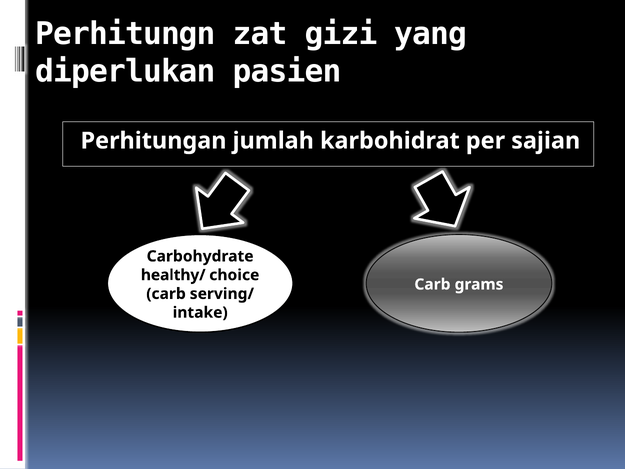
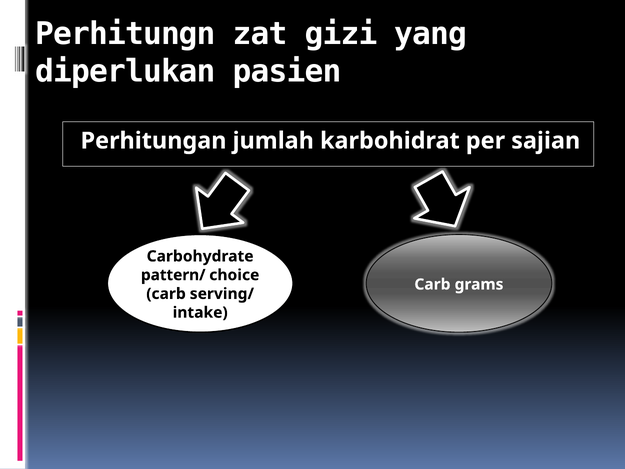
healthy/: healthy/ -> pattern/
